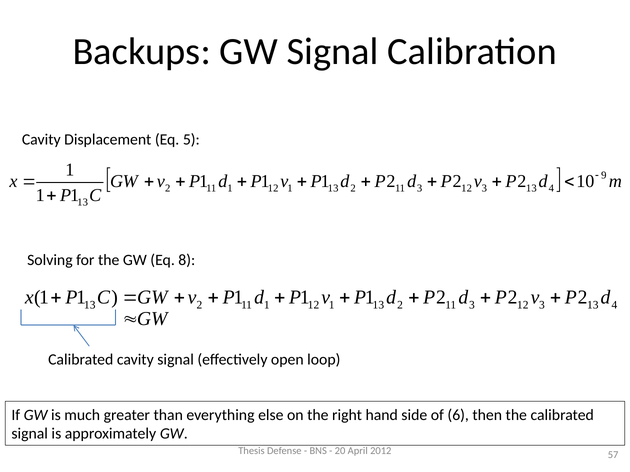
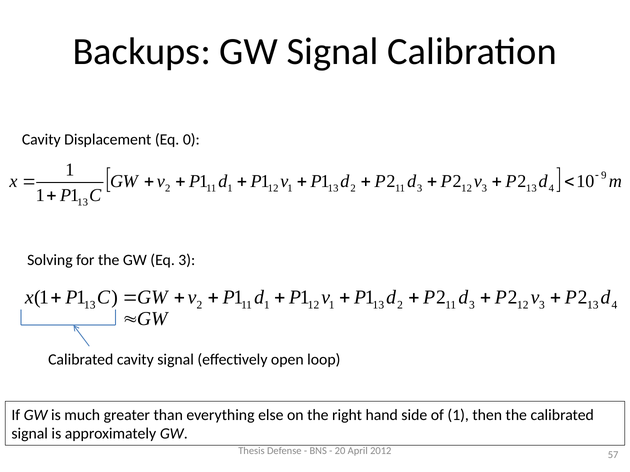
5: 5 -> 0
Eq 8: 8 -> 3
of 6: 6 -> 1
